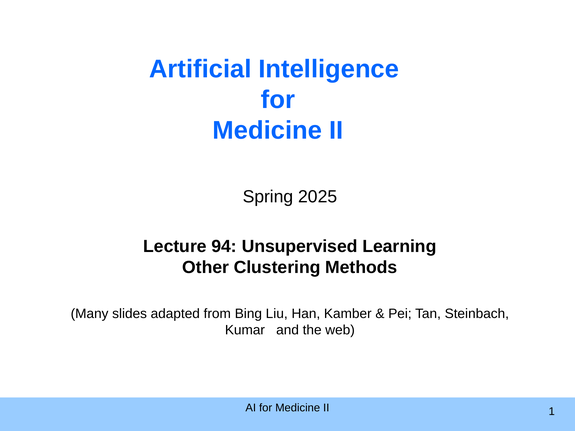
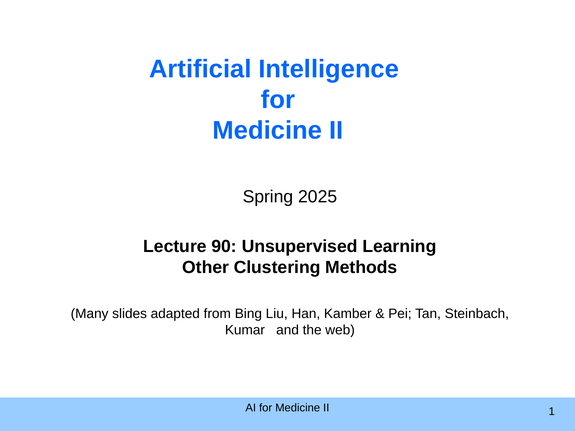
94: 94 -> 90
